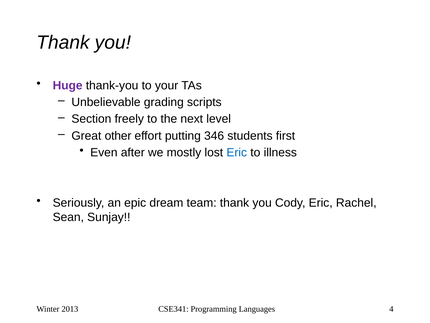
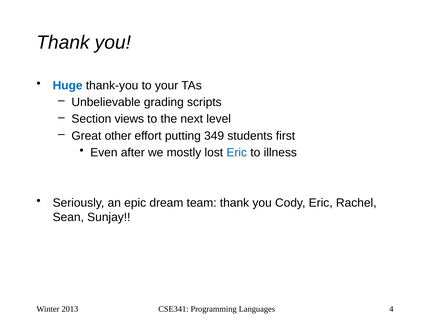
Huge colour: purple -> blue
freely: freely -> views
346: 346 -> 349
